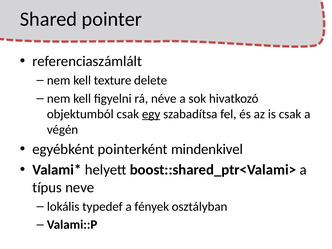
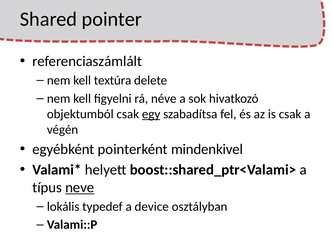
texture: texture -> textúra
neve underline: none -> present
fények: fények -> device
